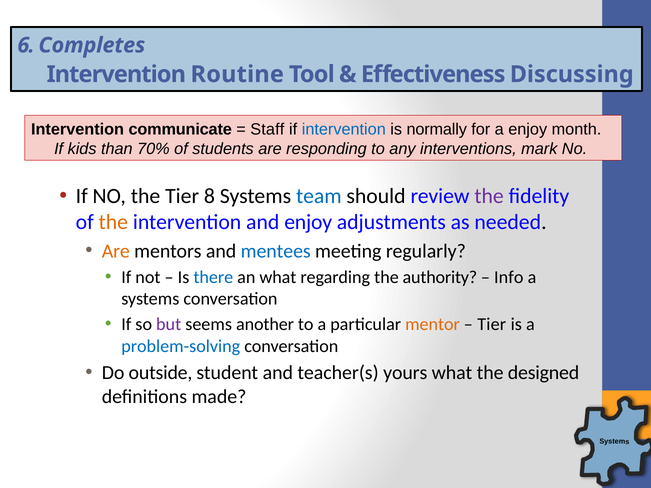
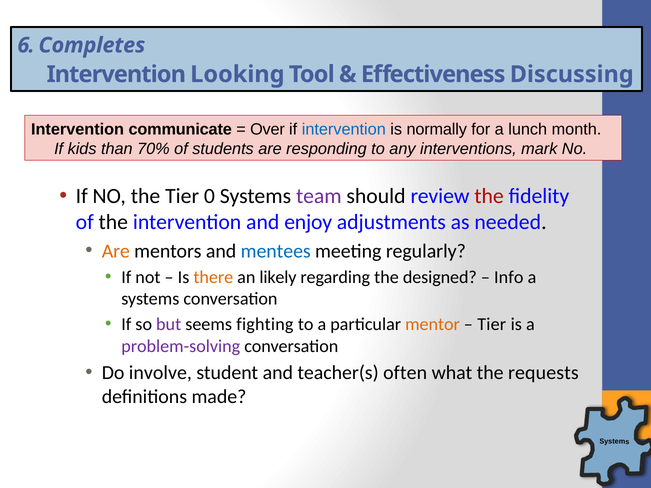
Routine: Routine -> Looking
Staff: Staff -> Over
a enjoy: enjoy -> lunch
8: 8 -> 0
team colour: blue -> purple
the at (489, 196) colour: purple -> red
the at (113, 222) colour: orange -> black
there colour: blue -> orange
an what: what -> likely
authority: authority -> designed
another: another -> fighting
problem-solving colour: blue -> purple
outside: outside -> involve
yours: yours -> often
designed: designed -> requests
